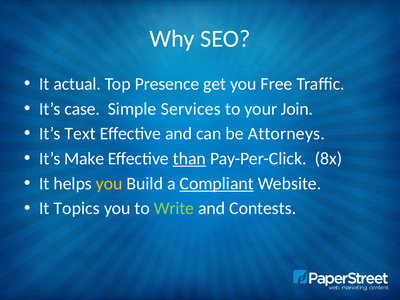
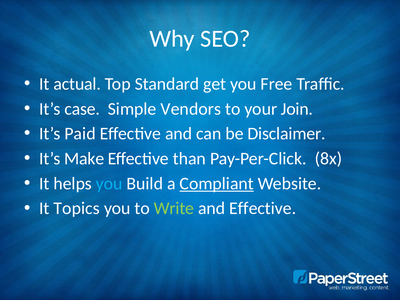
Presence: Presence -> Standard
Services: Services -> Vendors
Text: Text -> Paid
Attorneys: Attorneys -> Disclaimer
than underline: present -> none
you at (109, 184) colour: yellow -> light blue
and Contests: Contests -> Effective
